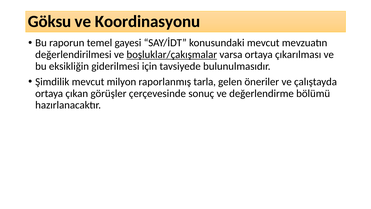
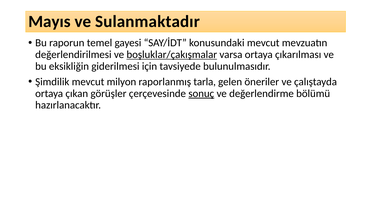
Göksu: Göksu -> Mayıs
Koordinasyonu: Koordinasyonu -> Sulanmaktadır
sonuç underline: none -> present
